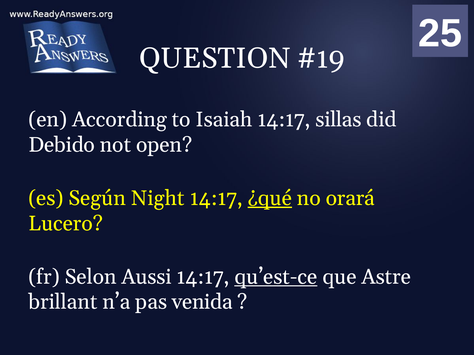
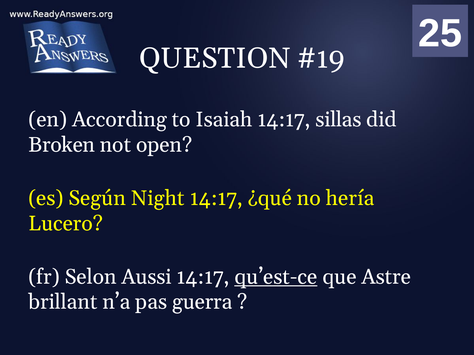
Debido: Debido -> Broken
¿qué underline: present -> none
orará: orará -> hería
venida: venida -> guerra
